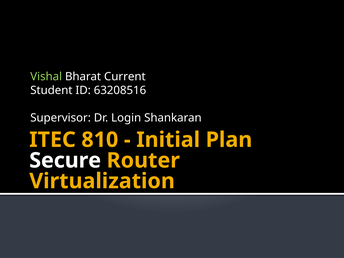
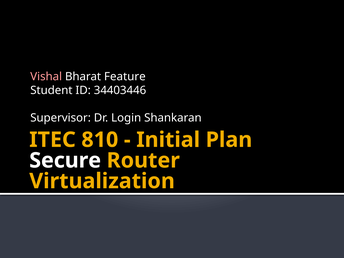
Vishal colour: light green -> pink
Current: Current -> Feature
63208516: 63208516 -> 34403446
